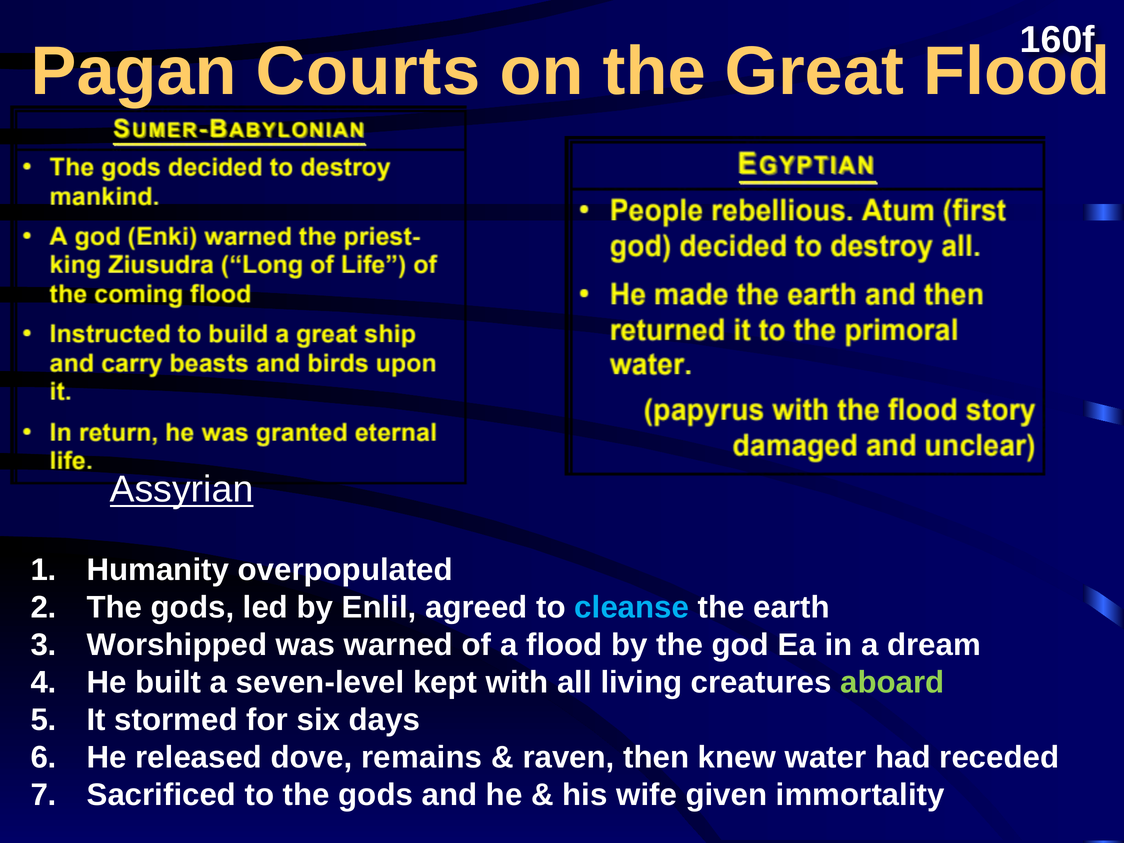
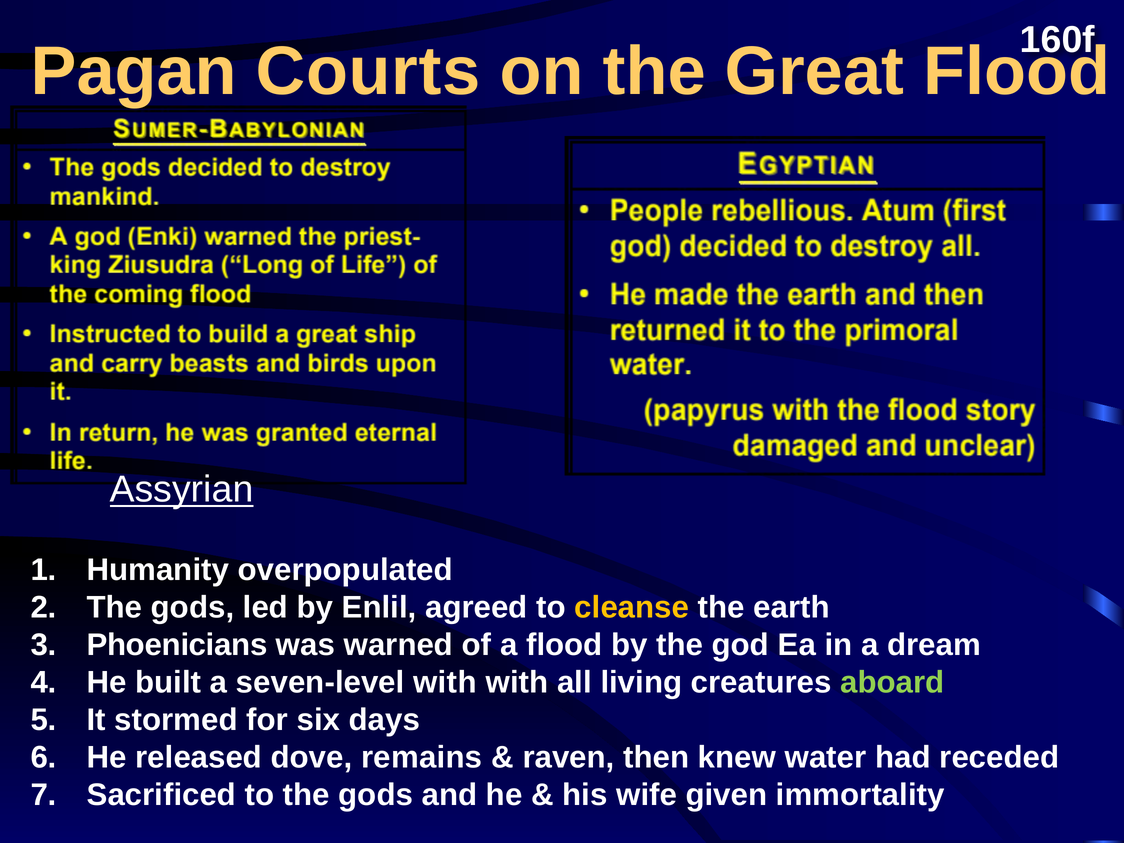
cleanse colour: light blue -> yellow
Worshipped: Worshipped -> Phoenicians
seven-level kept: kept -> with
